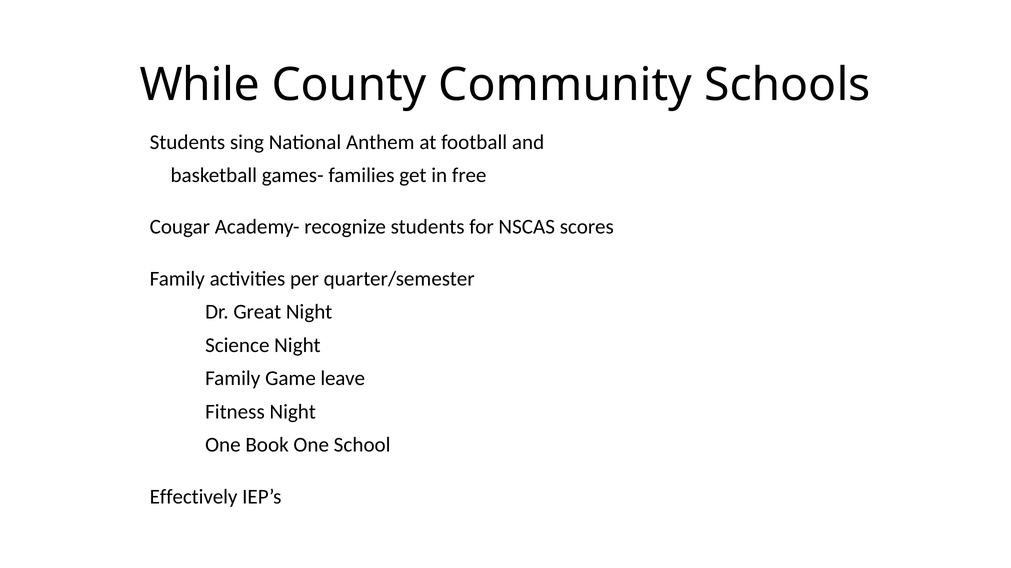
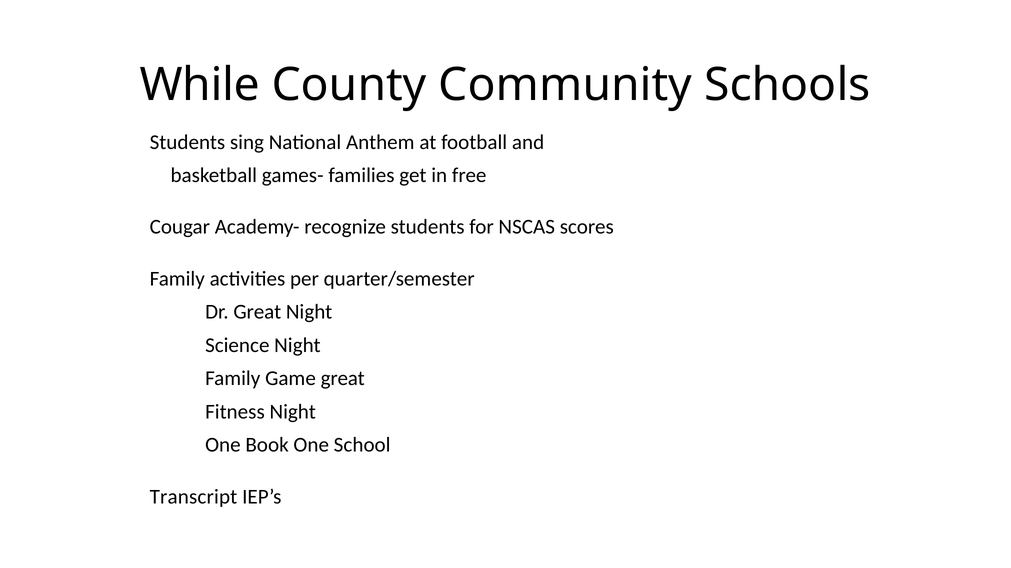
Game leave: leave -> great
Effectively: Effectively -> Transcript
